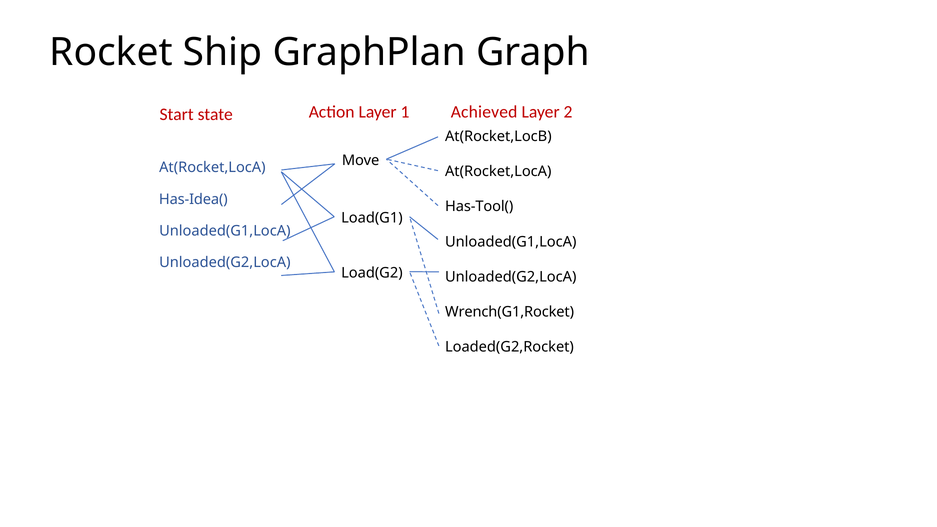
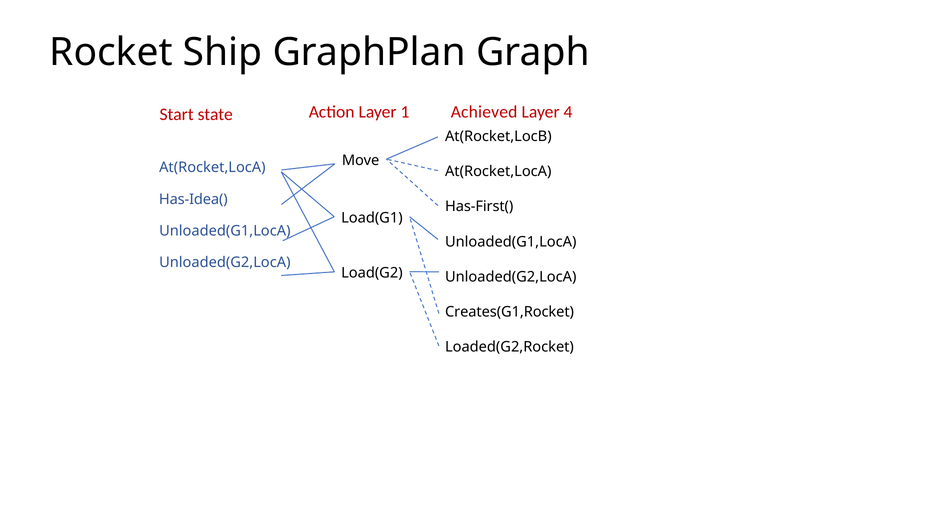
2: 2 -> 4
Has-Tool(: Has-Tool( -> Has-First(
Wrench(G1,Rocket: Wrench(G1,Rocket -> Creates(G1,Rocket
